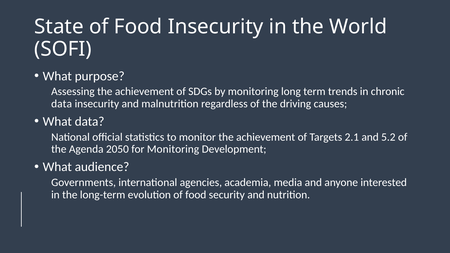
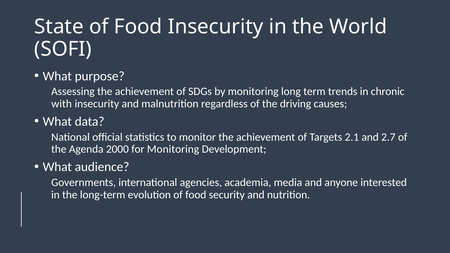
data at (62, 104): data -> with
5.2: 5.2 -> 2.7
2050: 2050 -> 2000
